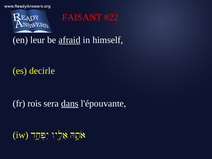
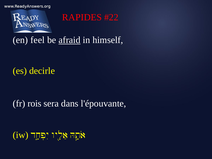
FAISANT: FAISANT -> RAPIDES
leur: leur -> feel
dans underline: present -> none
